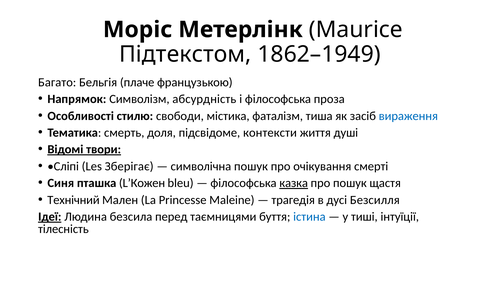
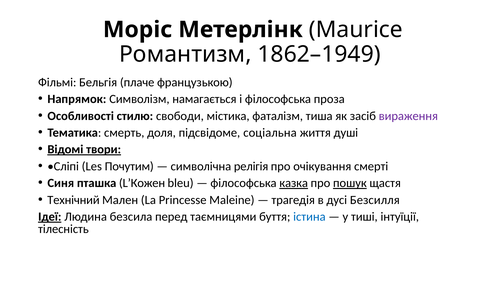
Підтекстом: Підтекстом -> Романтизм
Багато: Багато -> Фільмі
абсурдність: абсурдність -> намагається
вираження colour: blue -> purple
контексти: контексти -> соціальна
Зберігає: Зберігає -> Почутим
символічна пошук: пошук -> релігія
пошук at (350, 183) underline: none -> present
